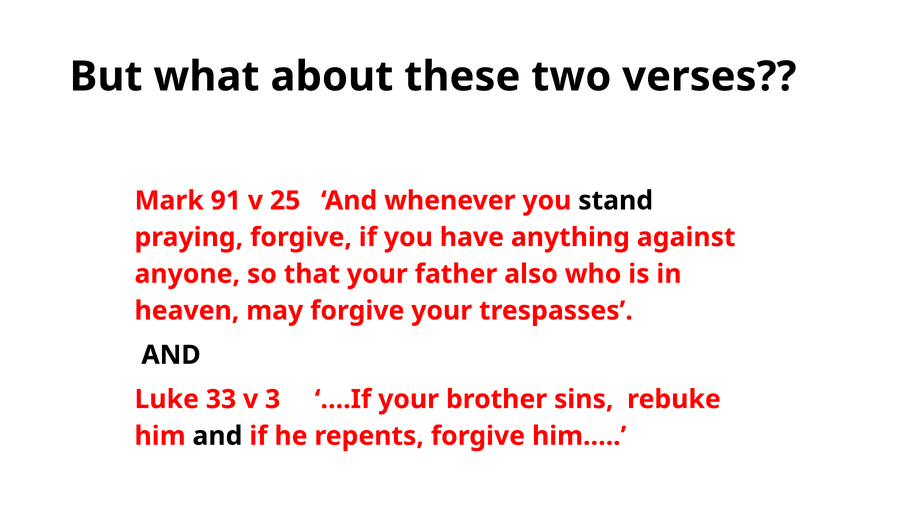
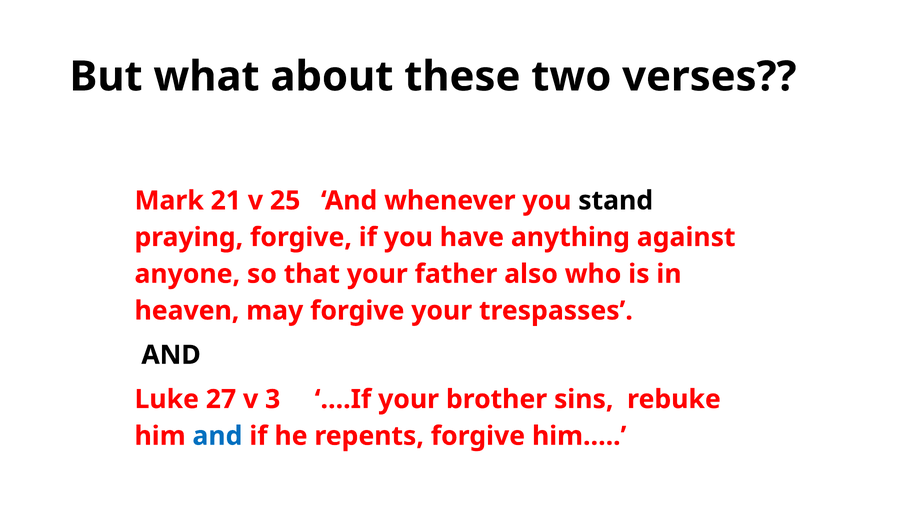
91: 91 -> 21
33: 33 -> 27
and at (217, 436) colour: black -> blue
